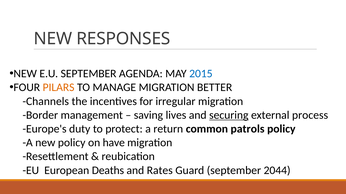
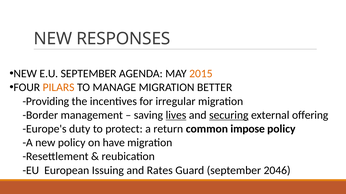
2015 colour: blue -> orange
Channels: Channels -> Providing
lives underline: none -> present
process: process -> offering
patrols: patrols -> impose
Deaths: Deaths -> Issuing
2044: 2044 -> 2046
